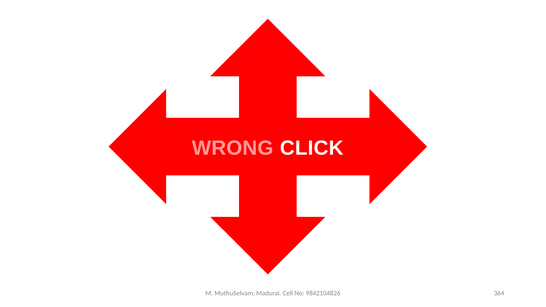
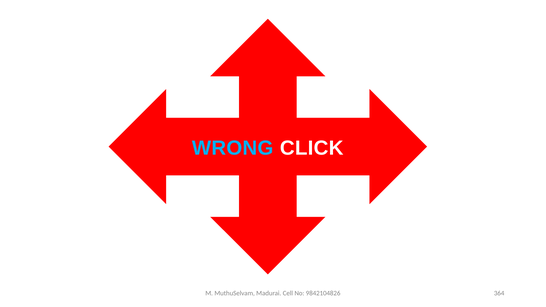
WRONG colour: pink -> light blue
